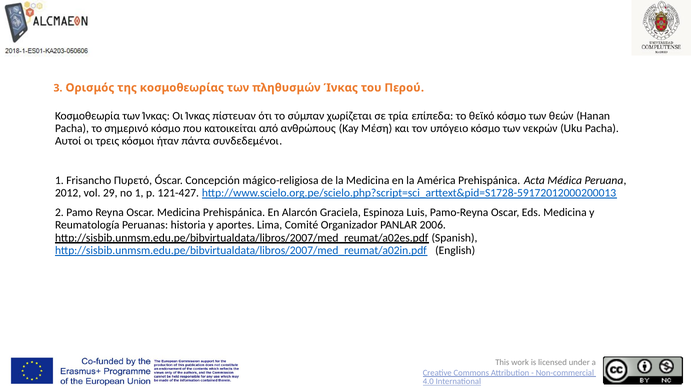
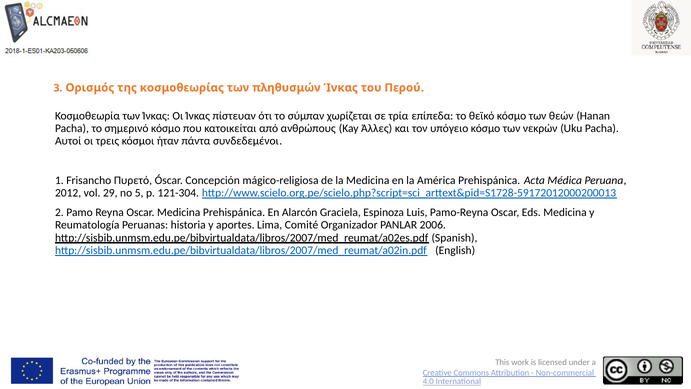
Μέση: Μέση -> Άλλες
no 1: 1 -> 5
121-427: 121-427 -> 121-304
